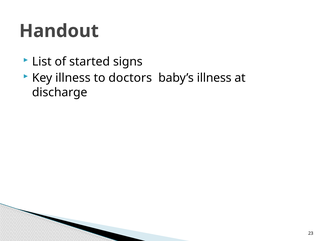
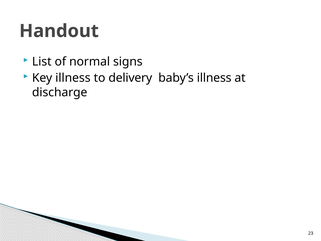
started: started -> normal
doctors: doctors -> delivery
